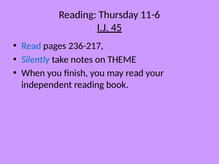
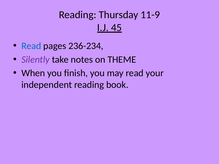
11-6: 11-6 -> 11-9
236-217: 236-217 -> 236-234
Silently colour: blue -> purple
